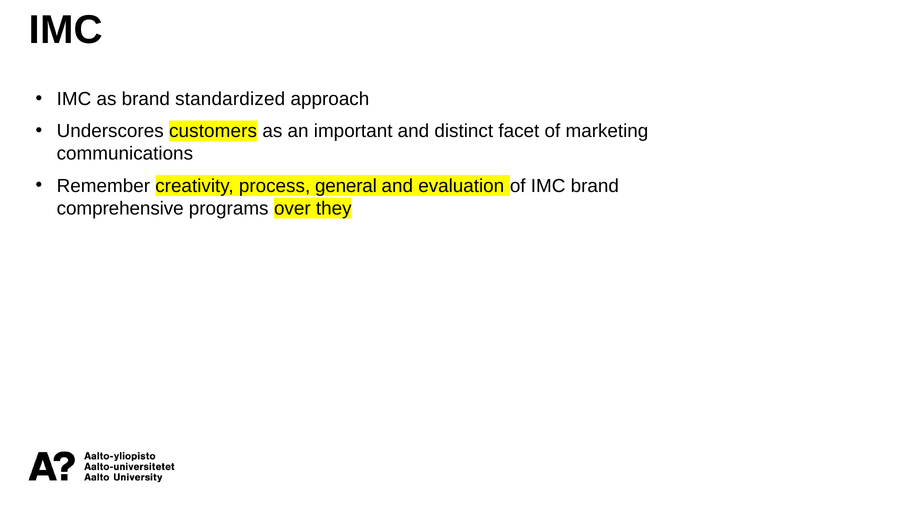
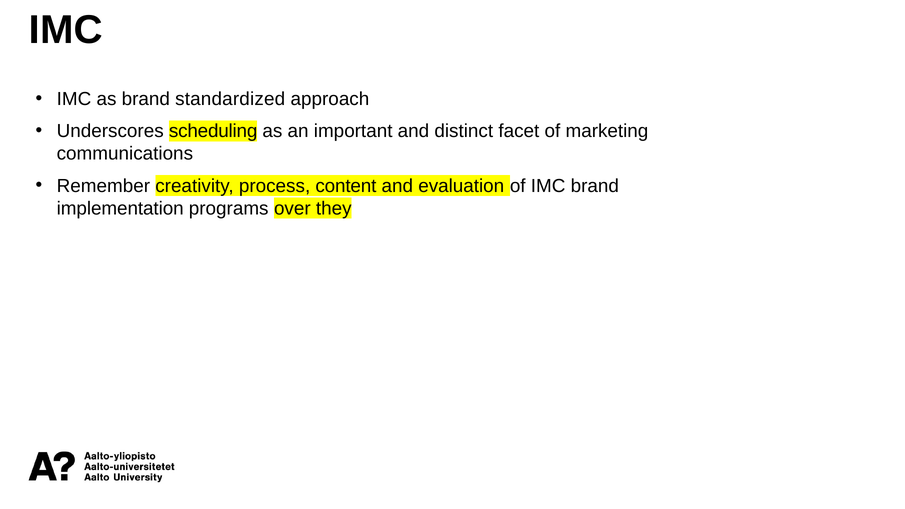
customers: customers -> scheduling
general: general -> content
comprehensive: comprehensive -> implementation
